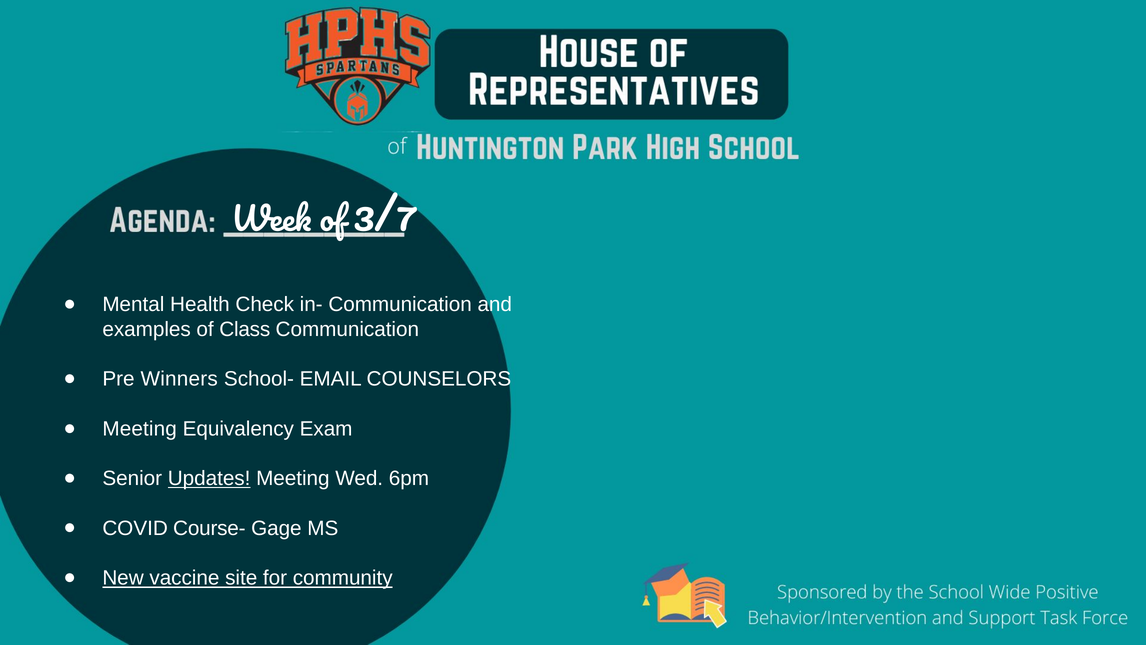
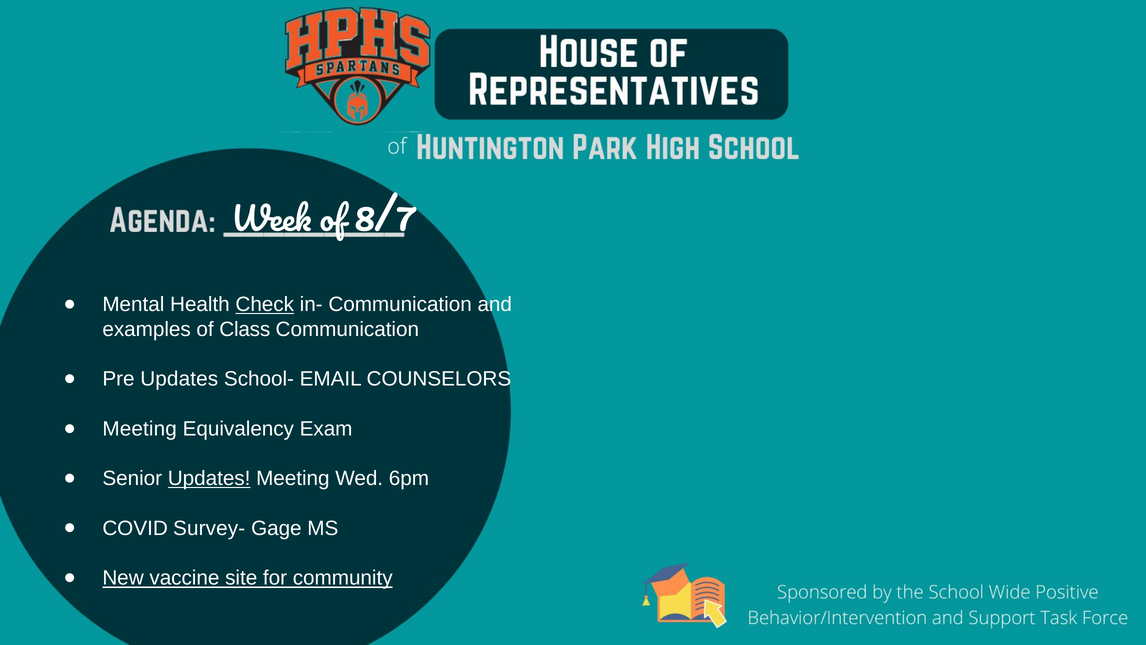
3/7: 3/7 -> 8/7
Check underline: none -> present
Pre Winners: Winners -> Updates
Course-: Course- -> Survey-
